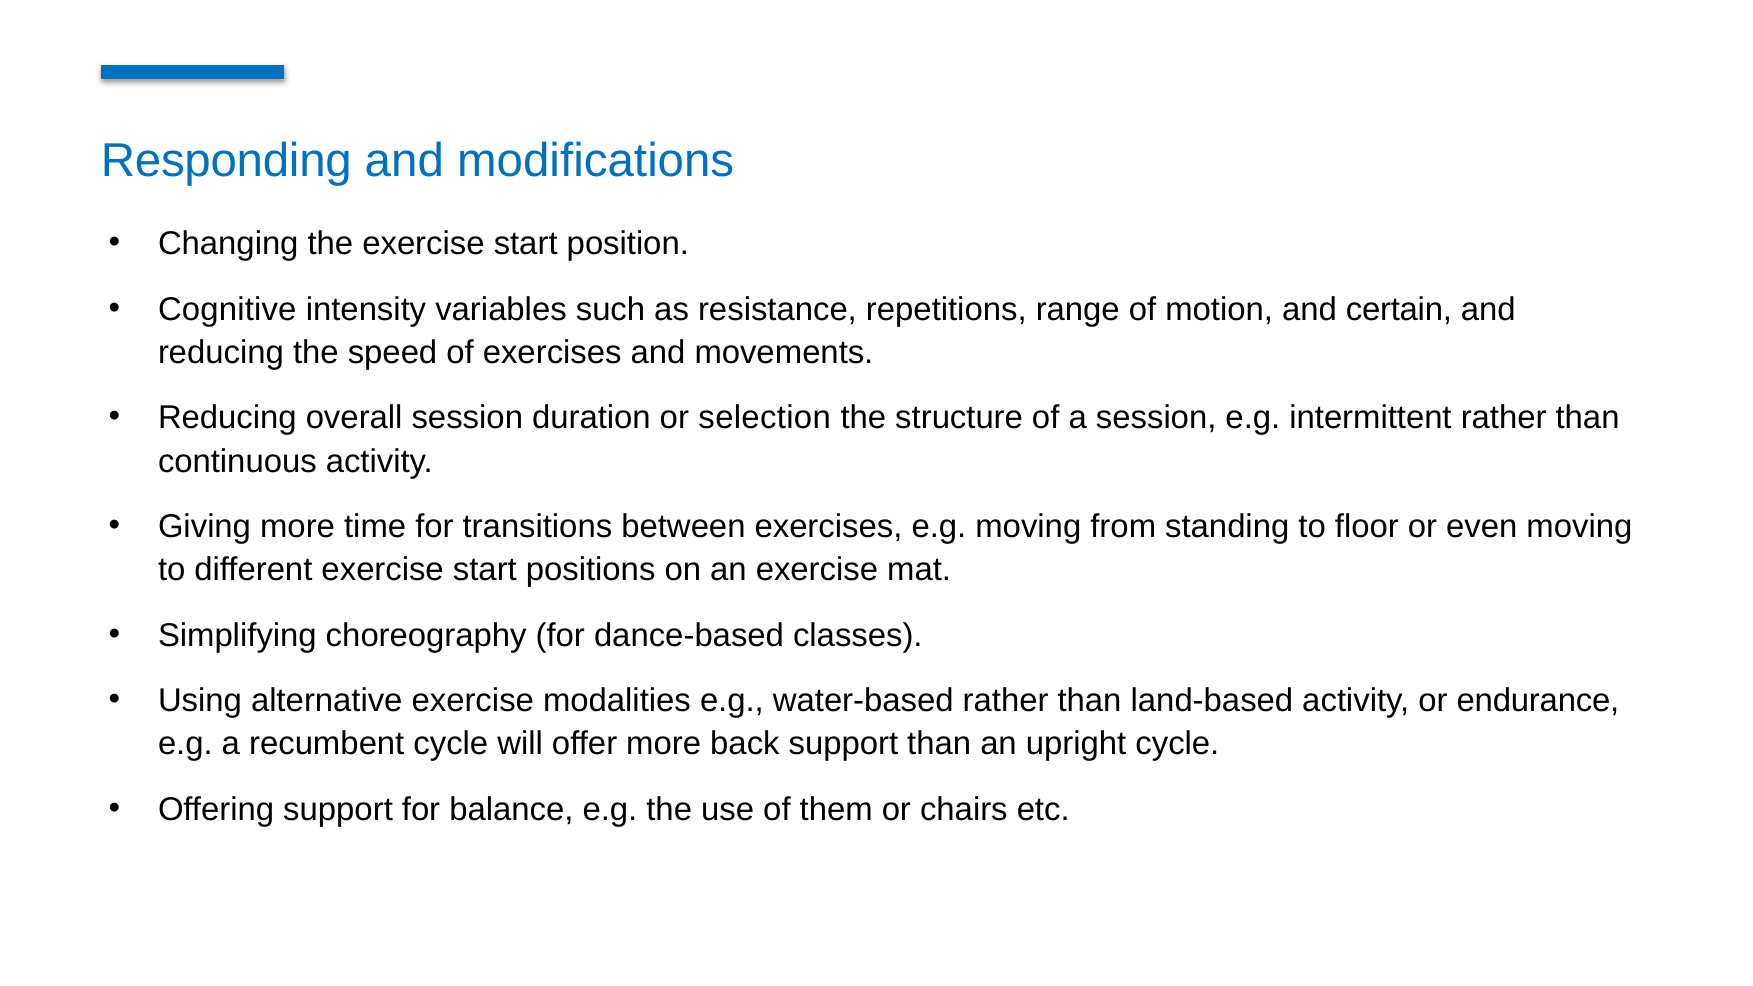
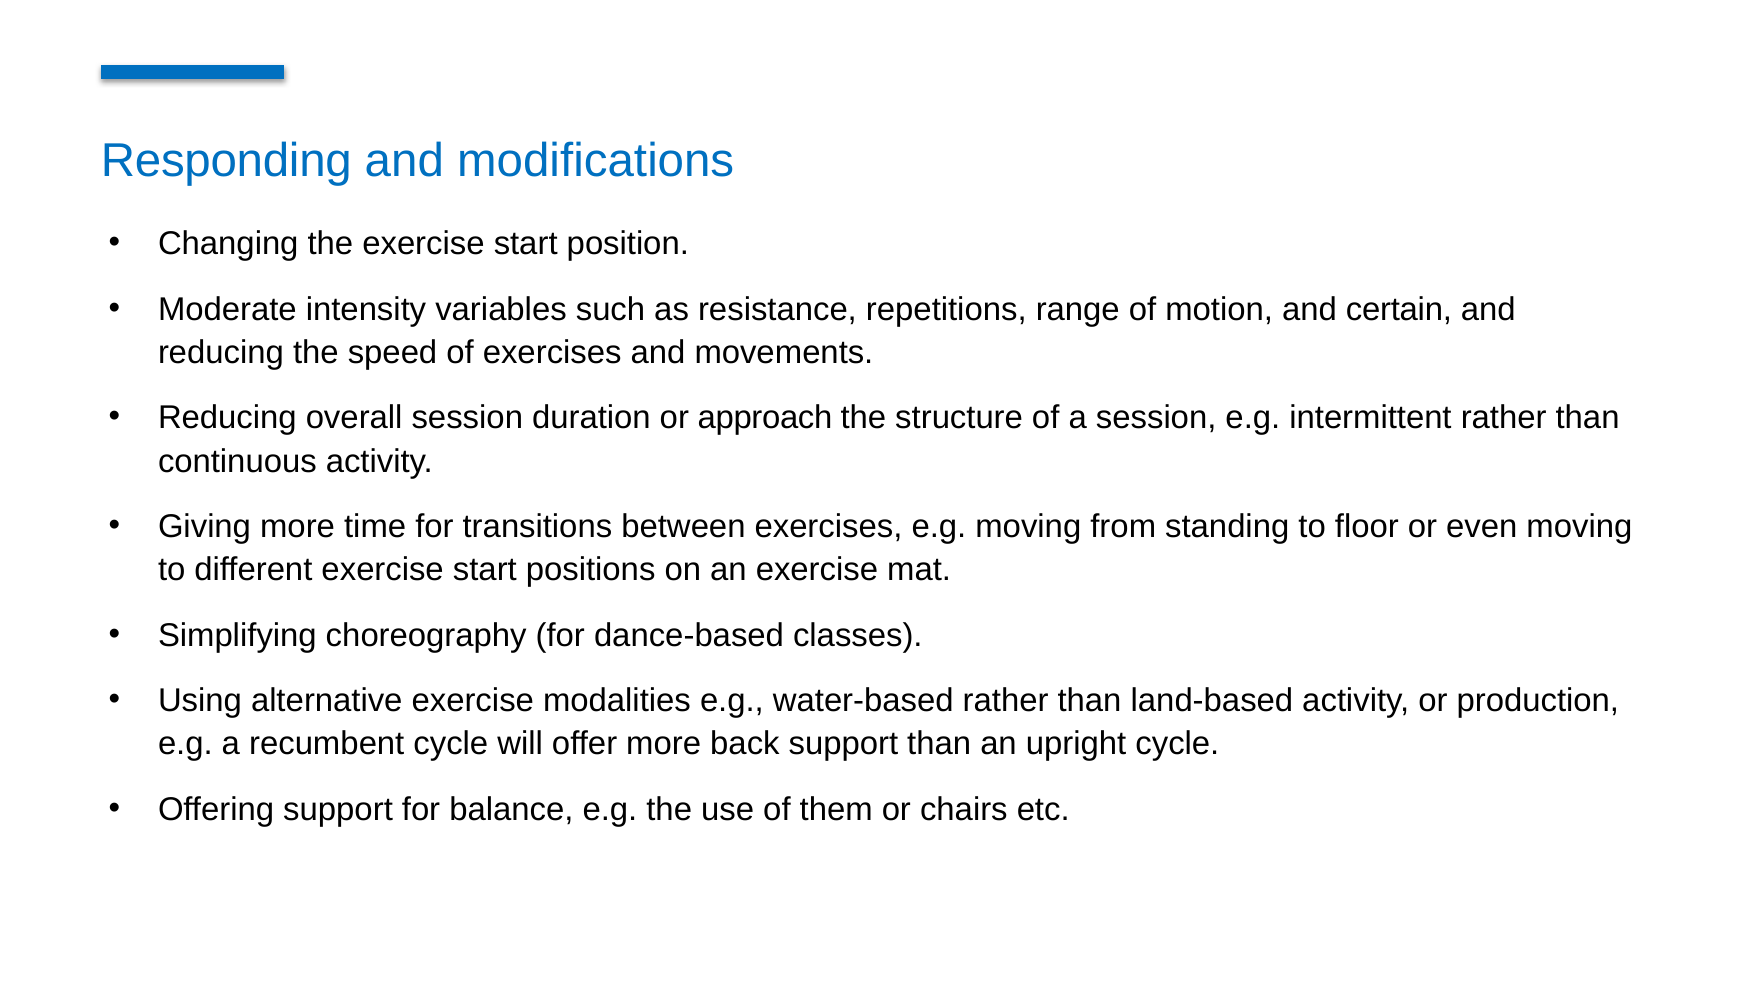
Cognitive: Cognitive -> Moderate
selection: selection -> approach
endurance: endurance -> production
